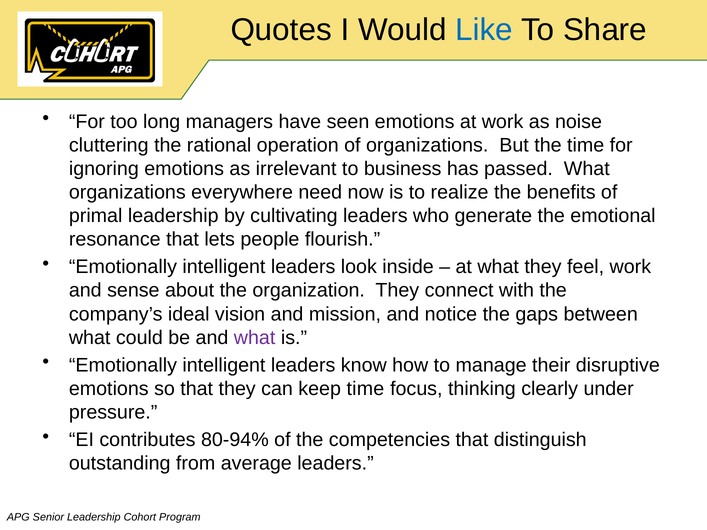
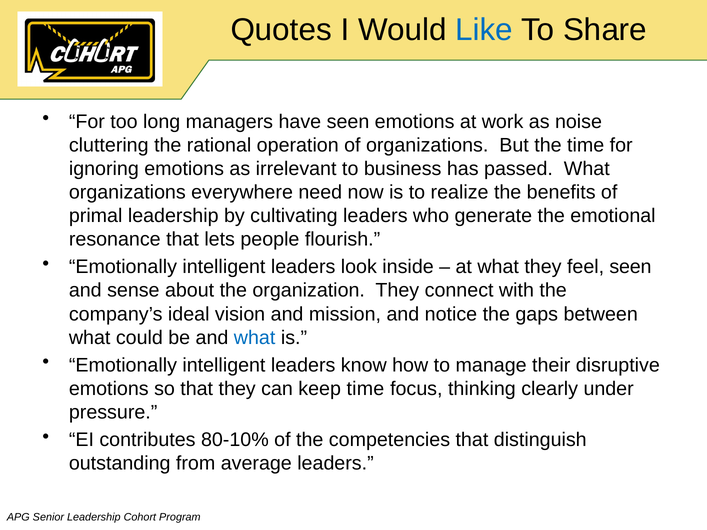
feel work: work -> seen
what at (255, 338) colour: purple -> blue
80-94%: 80-94% -> 80-10%
